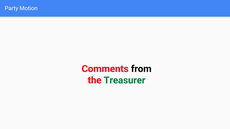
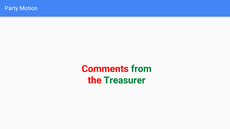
from colour: black -> green
